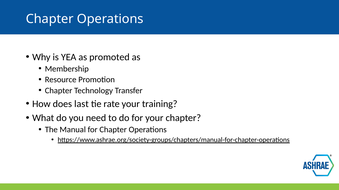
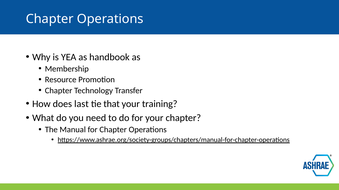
promoted: promoted -> handbook
rate: rate -> that
